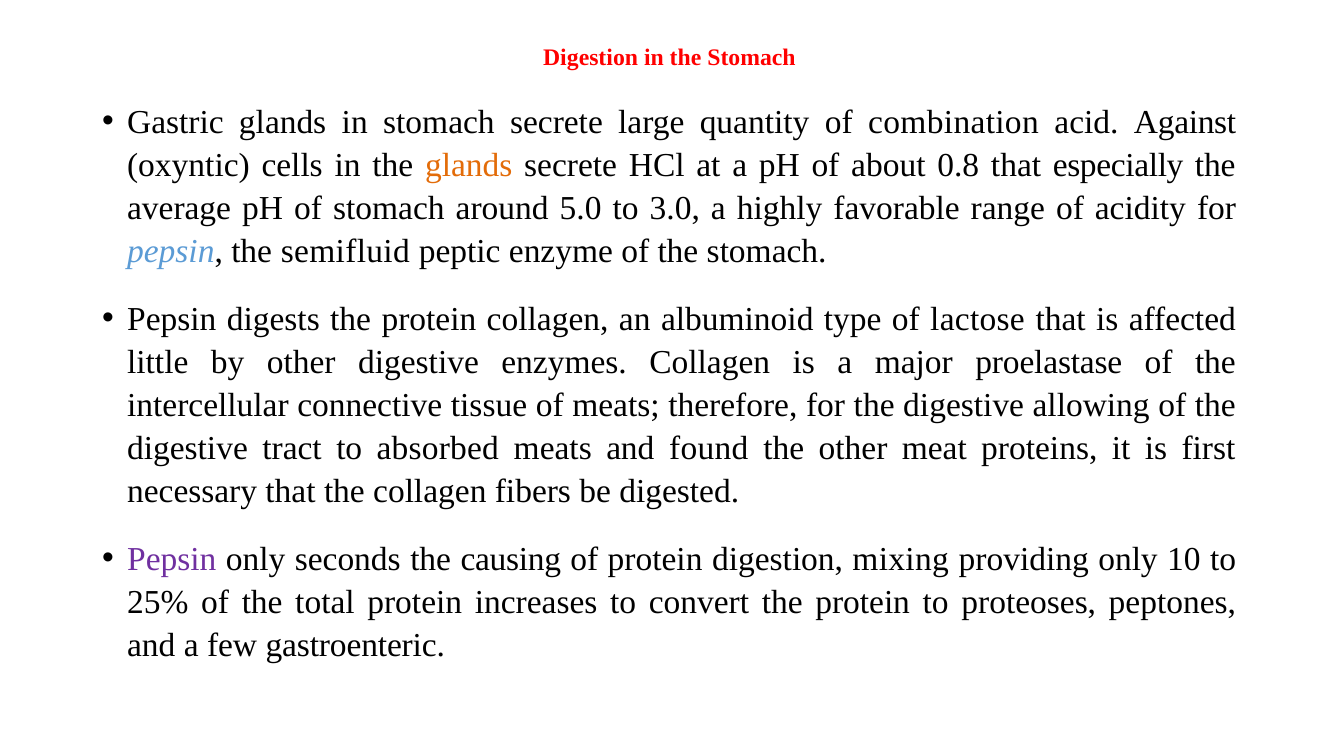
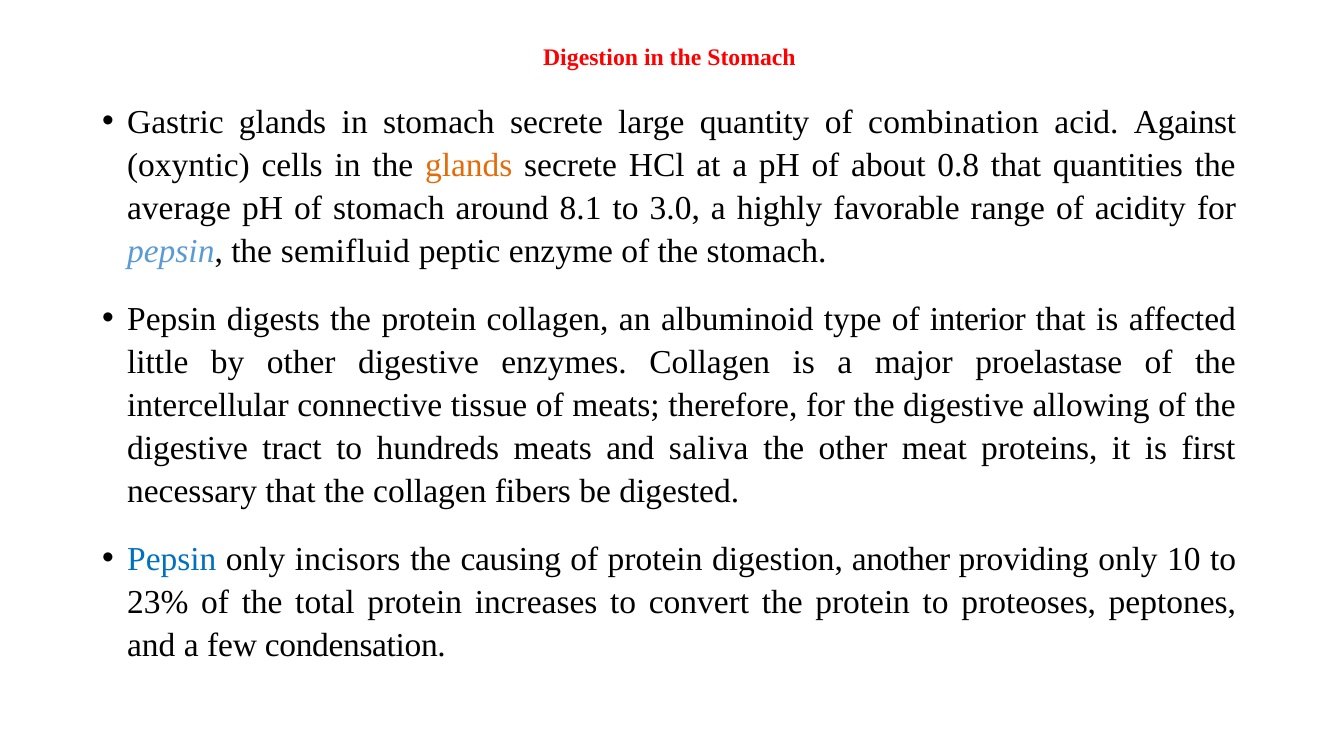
especially: especially -> quantities
5.0: 5.0 -> 8.1
lactose: lactose -> interior
absorbed: absorbed -> hundreds
found: found -> saliva
Pepsin at (172, 560) colour: purple -> blue
seconds: seconds -> incisors
mixing: mixing -> another
25%: 25% -> 23%
gastroenteric: gastroenteric -> condensation
